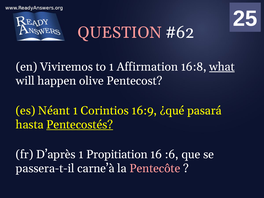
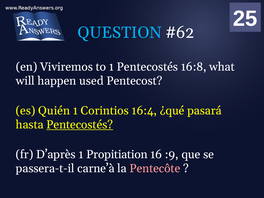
QUESTION colour: pink -> light blue
1 Affirmation: Affirmation -> Pentecostés
what underline: present -> none
olive: olive -> used
Néant: Néant -> Quién
16:9: 16:9 -> 16:4
:6: :6 -> :9
